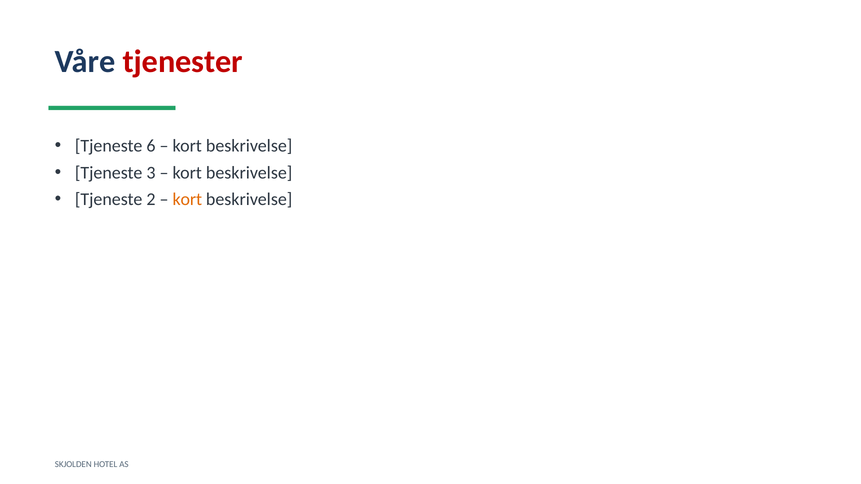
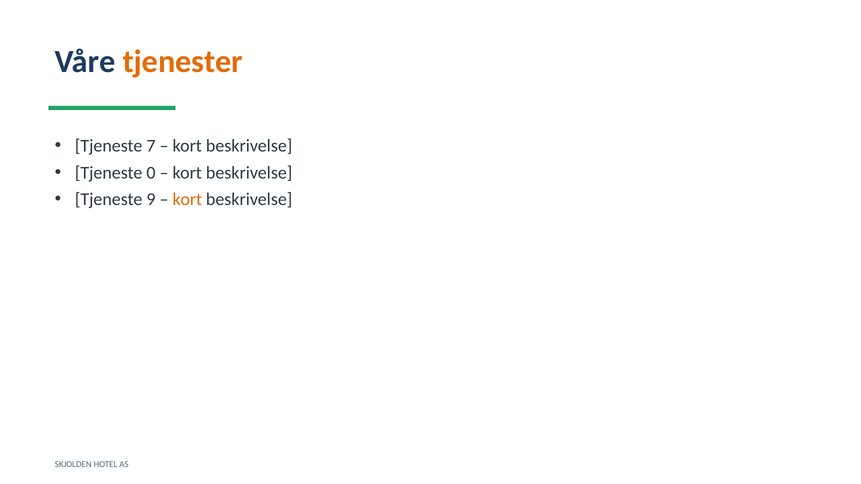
tjenester colour: red -> orange
6: 6 -> 7
3: 3 -> 0
2: 2 -> 9
